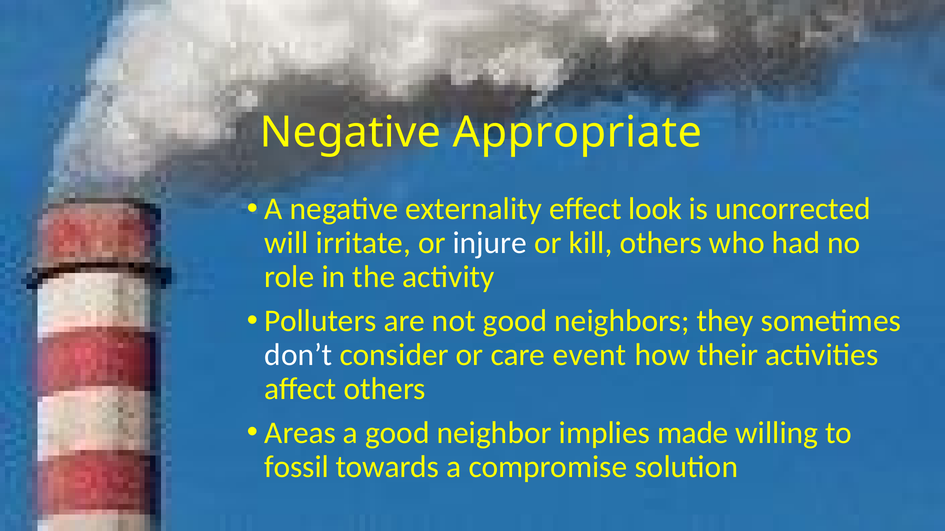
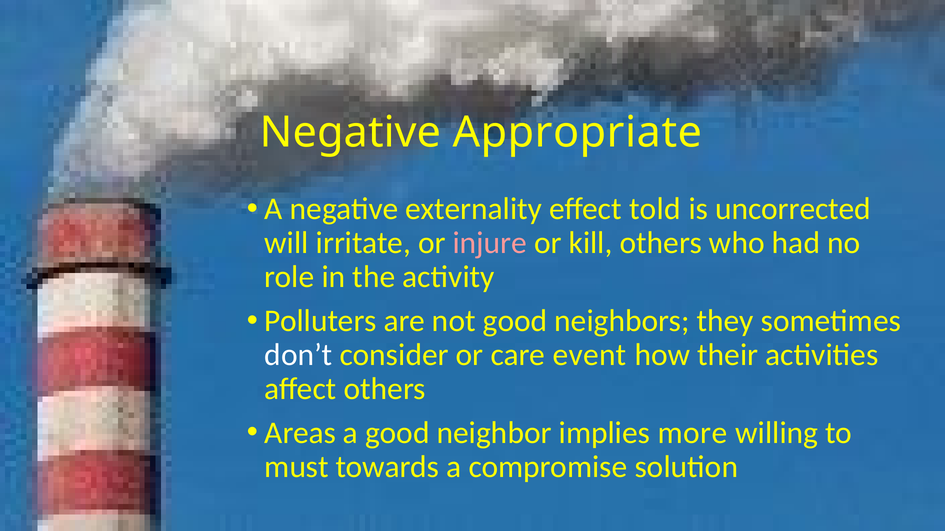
look: look -> told
injure colour: white -> pink
made: made -> more
fossil: fossil -> must
